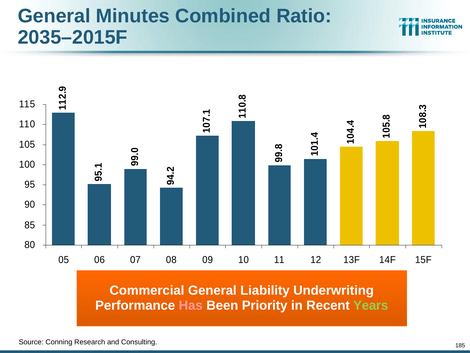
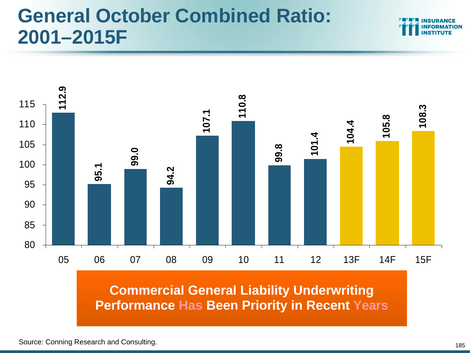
Minutes: Minutes -> October
2035–2015F: 2035–2015F -> 2001–2015F
Years colour: light green -> pink
